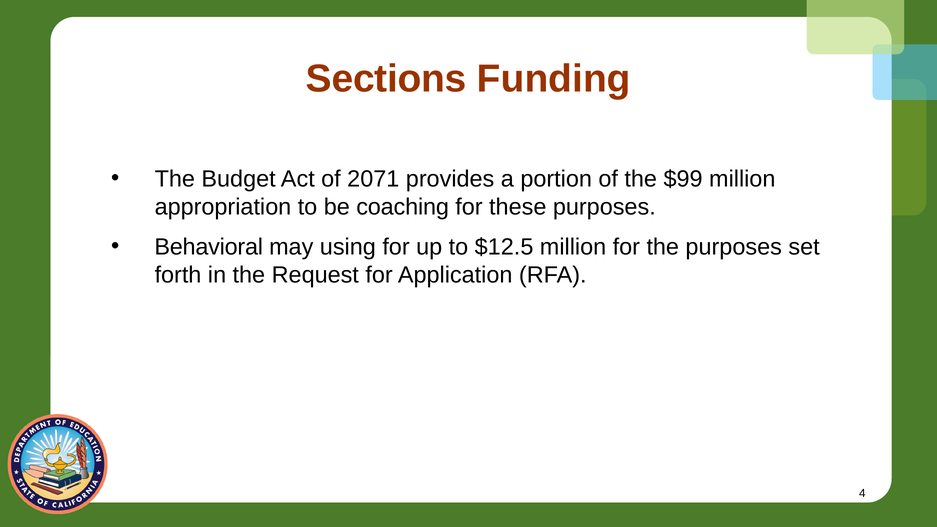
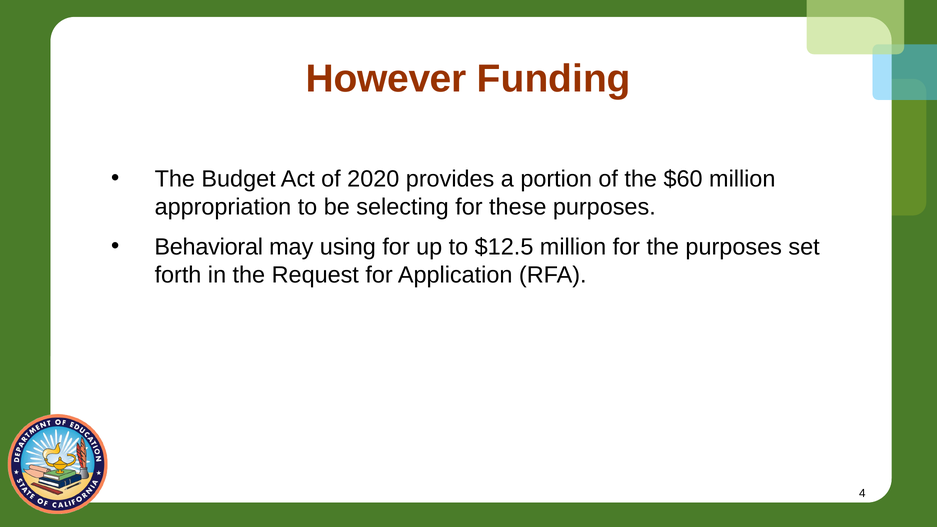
Sections: Sections -> However
2071: 2071 -> 2020
$99: $99 -> $60
coaching: coaching -> selecting
